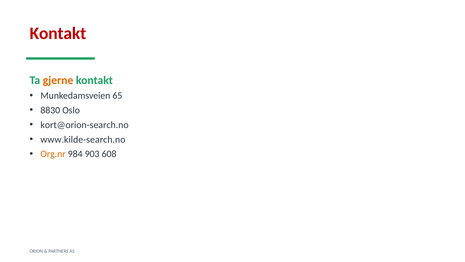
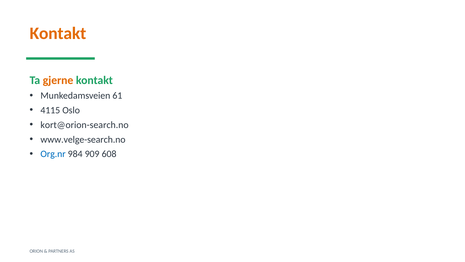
Kontakt at (58, 33) colour: red -> orange
65: 65 -> 61
8830: 8830 -> 4115
www.kilde-search.no: www.kilde-search.no -> www.velge-search.no
Org.nr colour: orange -> blue
903: 903 -> 909
